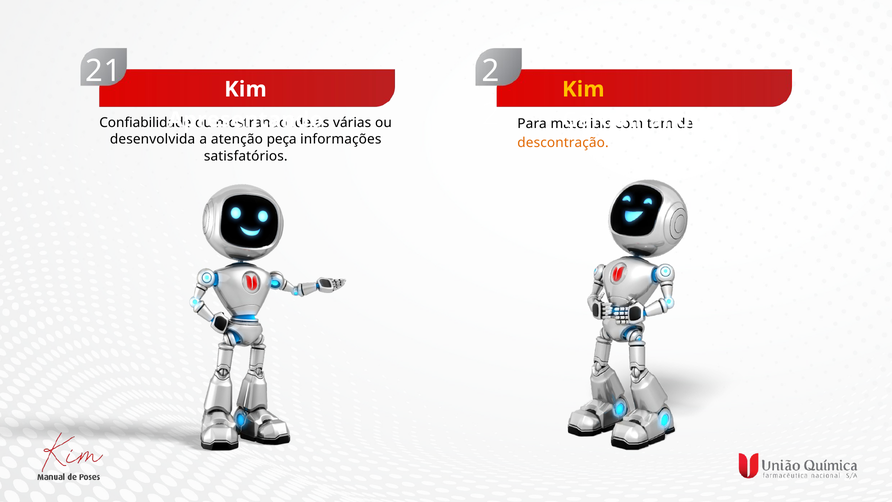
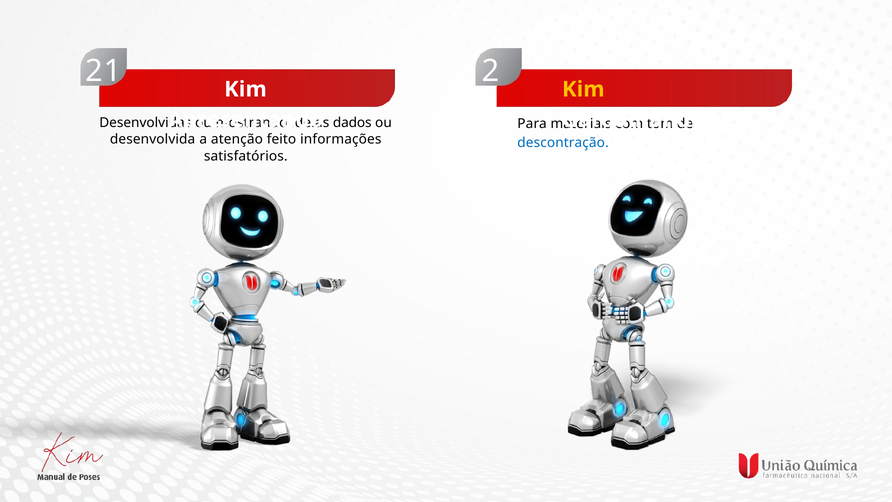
Confiabilidade: Confiabilidade -> Desenvolvidas
várias: várias -> dados
peça: peça -> feito
descontração colour: orange -> blue
